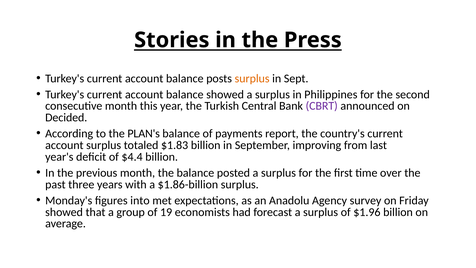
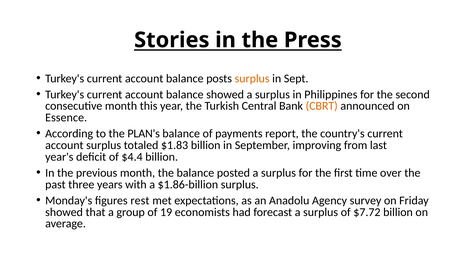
CBRT colour: purple -> orange
Decided: Decided -> Essence
into: into -> rest
$1.96: $1.96 -> $7.72
